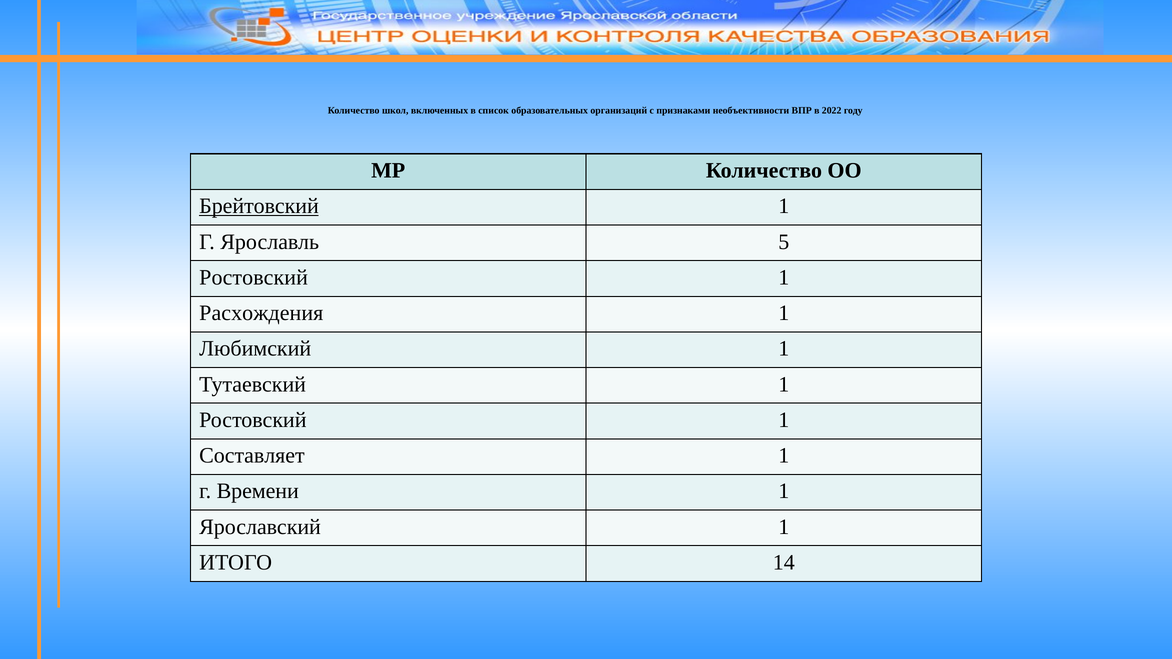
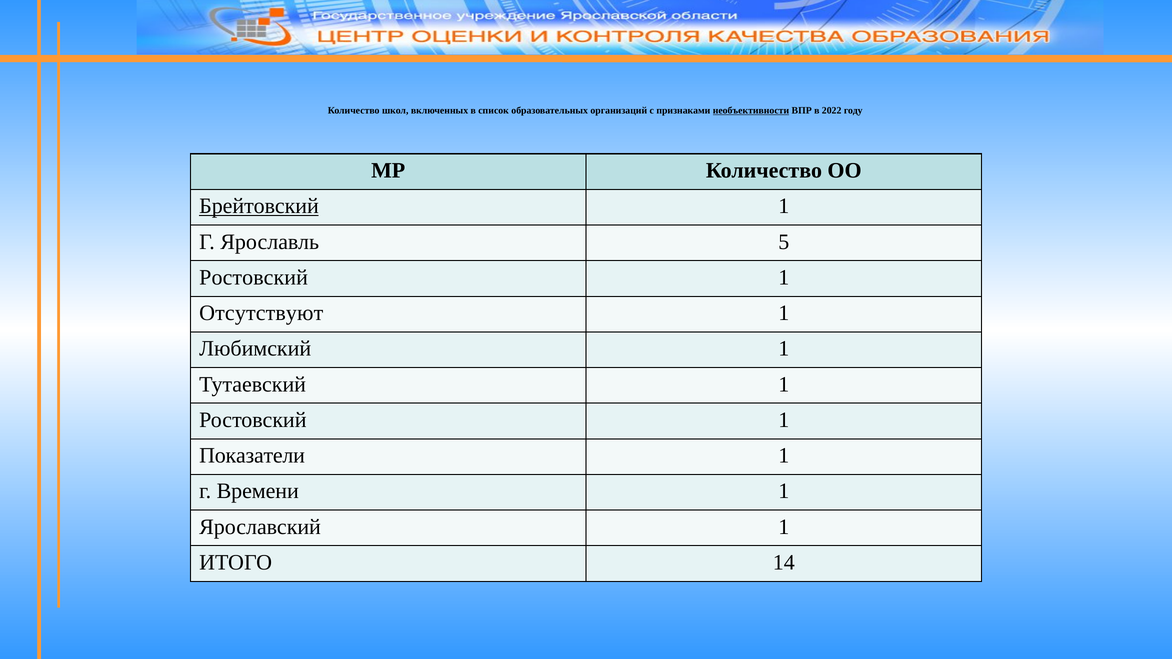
необъективности underline: none -> present
Расхождения: Расхождения -> Отсутствуют
Составляет: Составляет -> Показатели
